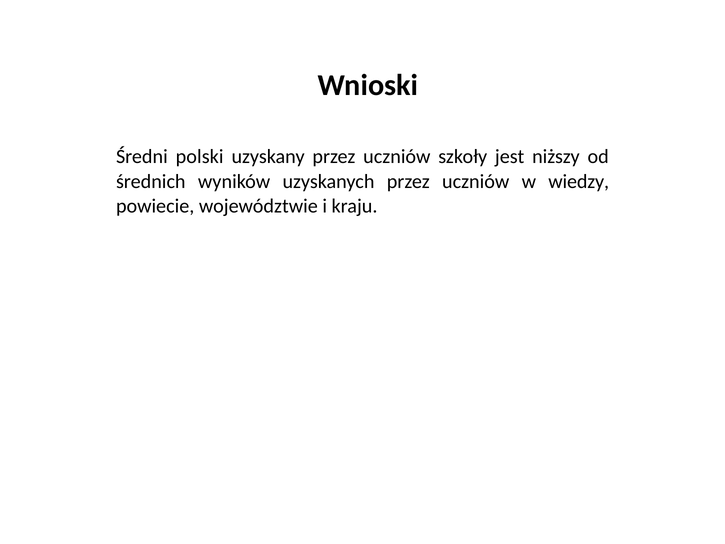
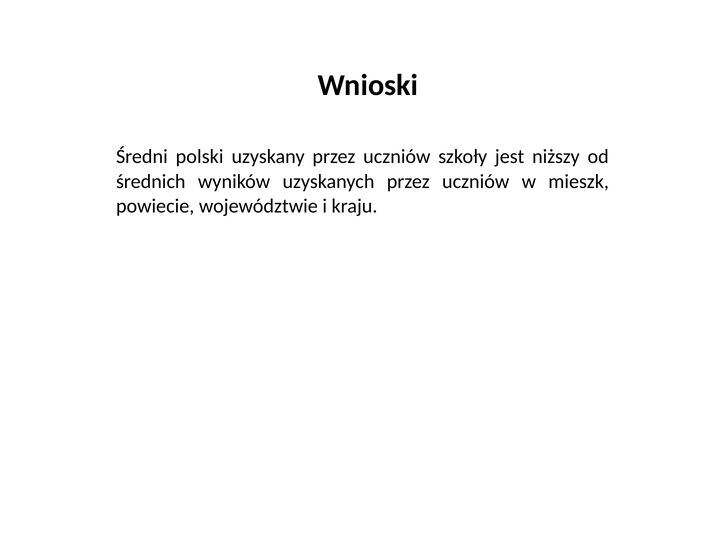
wiedzy: wiedzy -> mieszk
